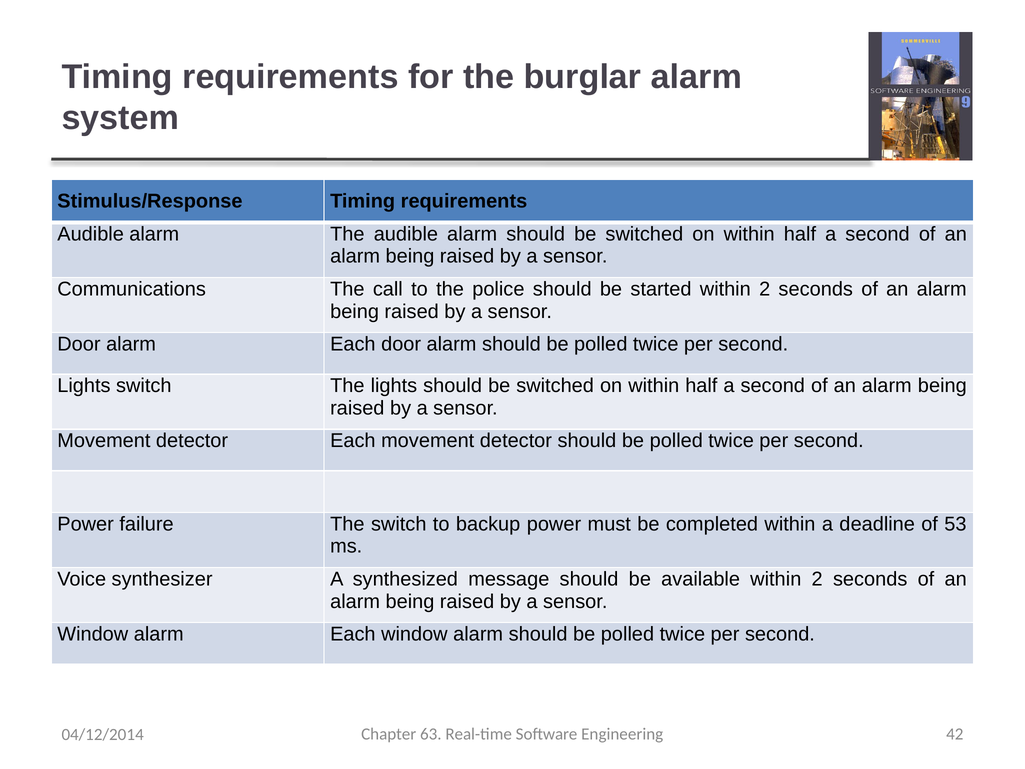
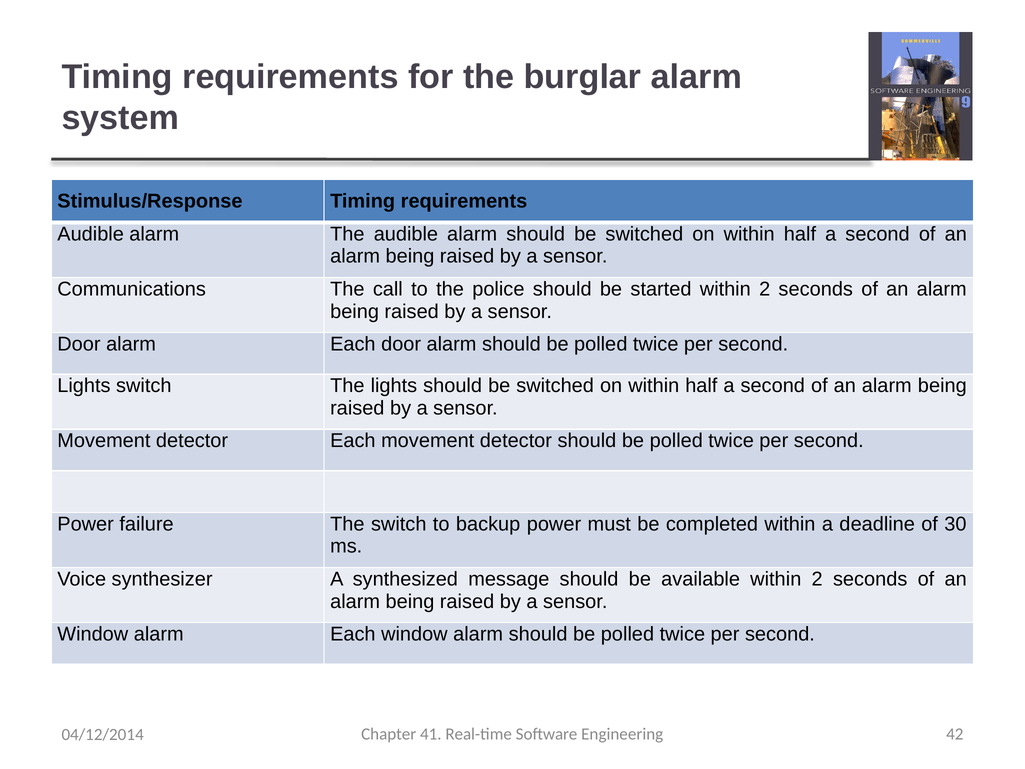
53: 53 -> 30
63: 63 -> 41
